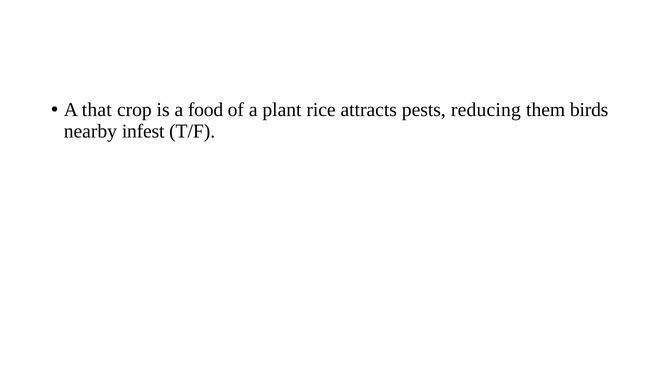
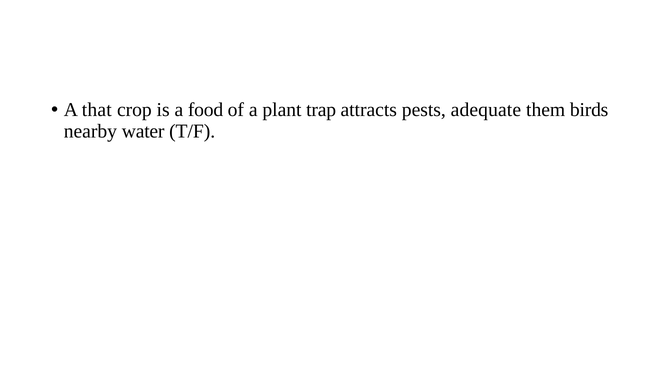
rice: rice -> trap
reducing: reducing -> adequate
infest: infest -> water
